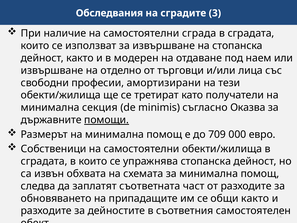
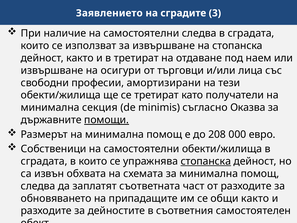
Обследвания: Обследвания -> Заявлението
самостоятелни сграда: сграда -> следва
в модерен: модерен -> третират
отделно: отделно -> осигури
709: 709 -> 208
стопанска at (206, 161) underline: none -> present
